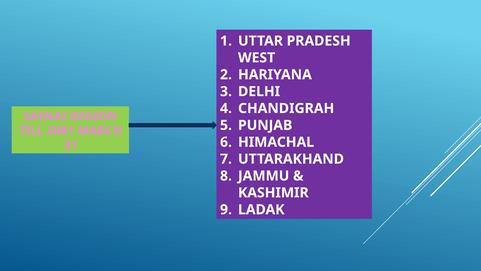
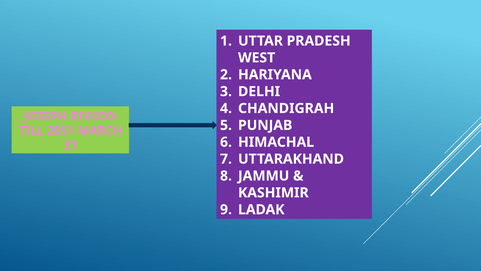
SAINAI: SAINAI -> JOSEPH
2081: 2081 -> 2051
